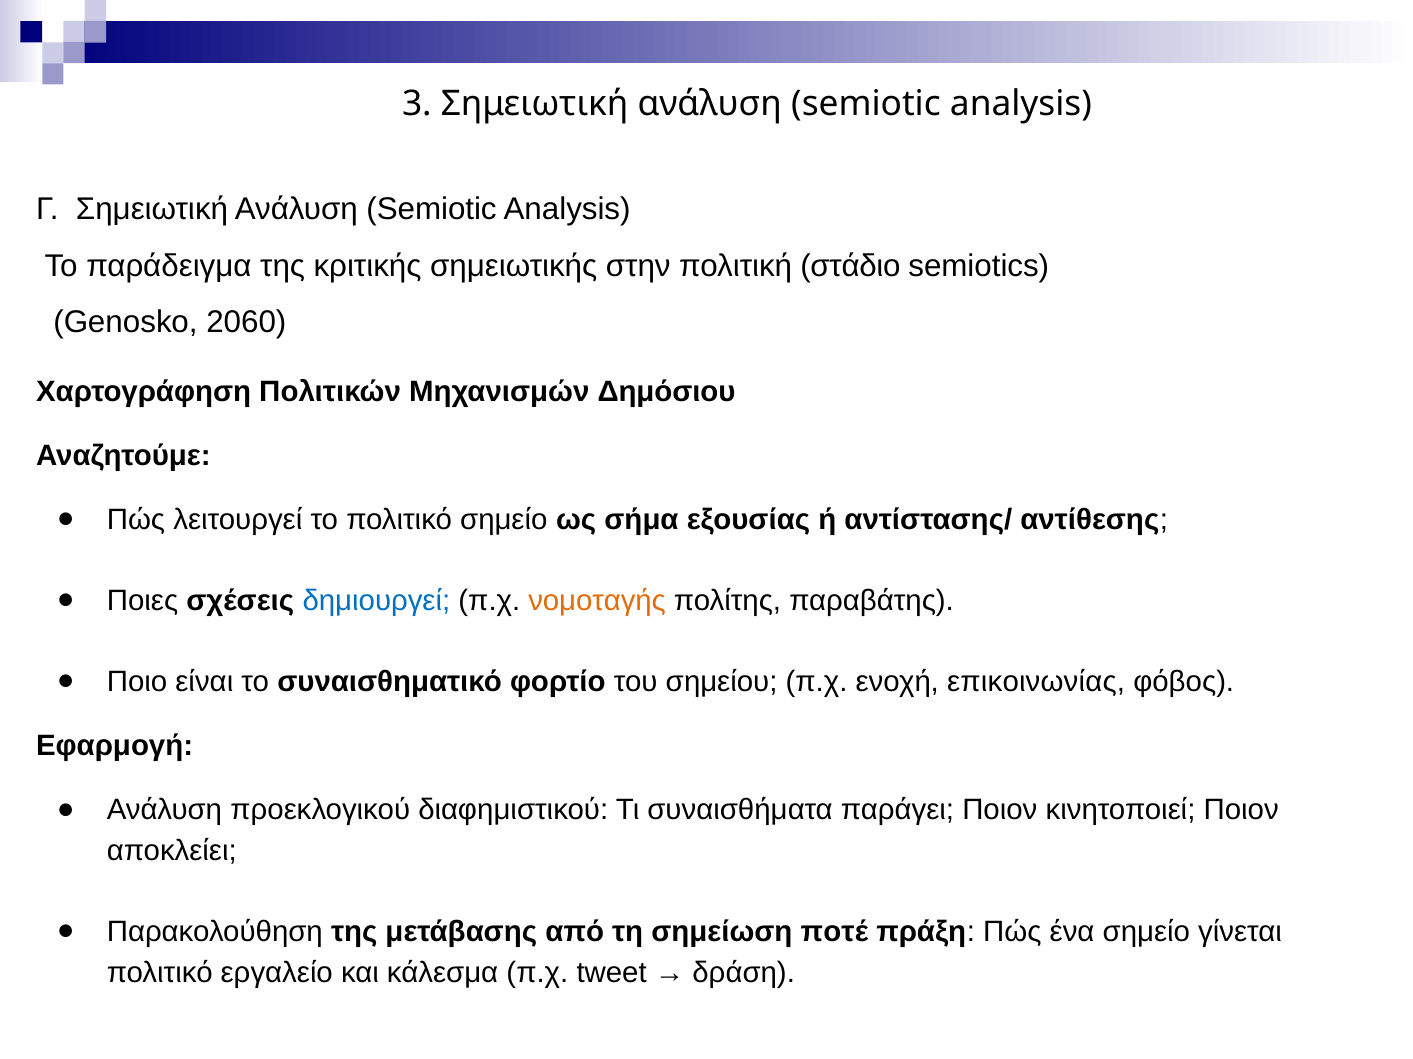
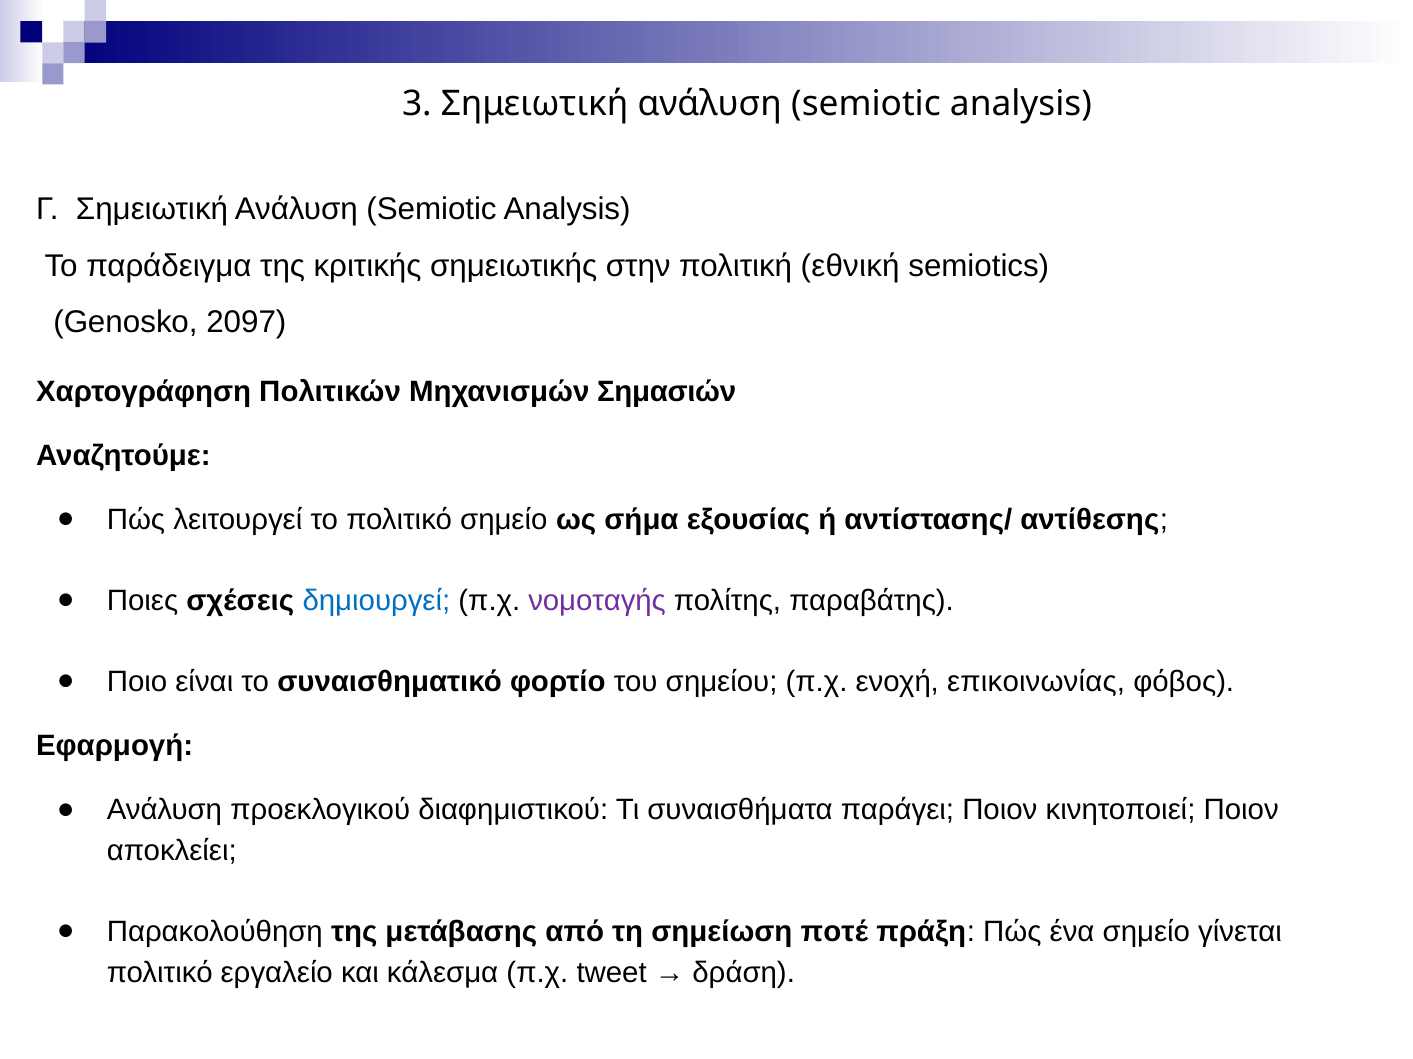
στάδιο: στάδιο -> εθνική
2060: 2060 -> 2097
Δημόσιου: Δημόσιου -> Σημασιών
νομοταγής colour: orange -> purple
